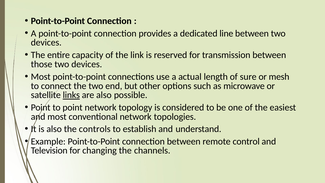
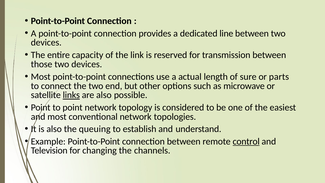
mesh: mesh -> parts
controls: controls -> queuing
control underline: none -> present
